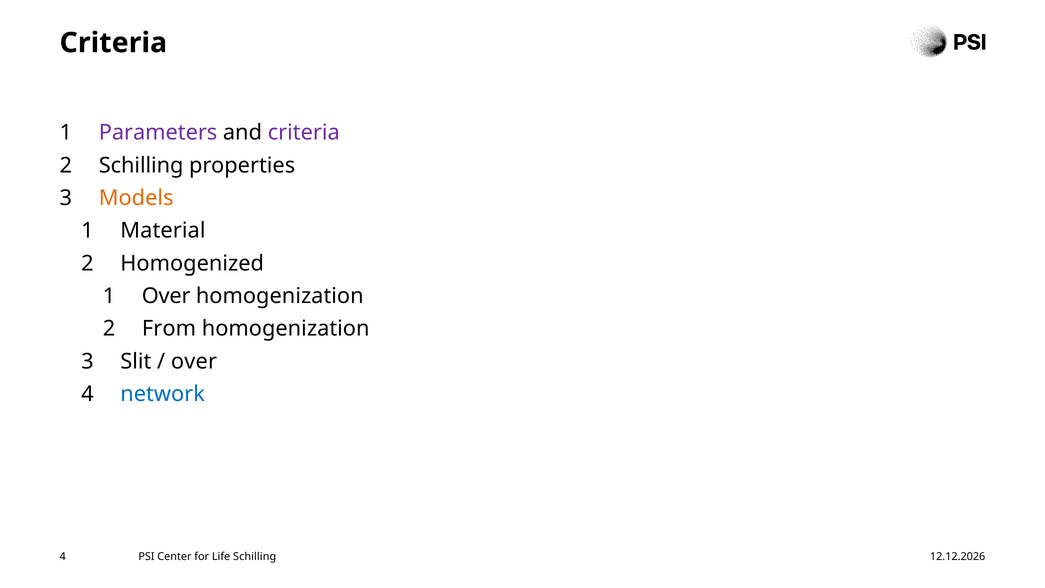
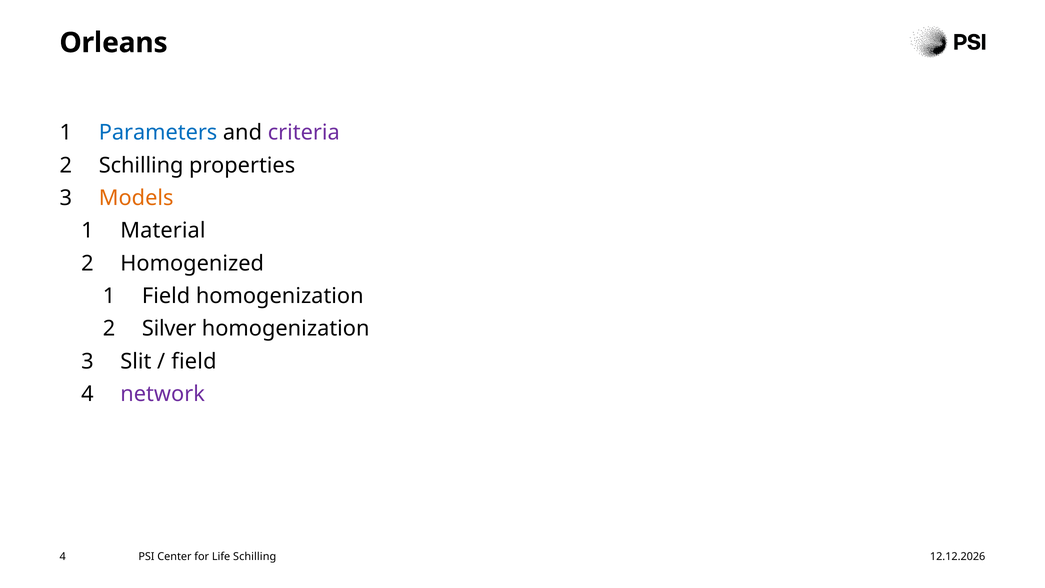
Criteria at (113, 43): Criteria -> Orleans
Parameters colour: purple -> blue
Over at (166, 296): Over -> Field
From: From -> Silver
over at (194, 361): over -> field
network colour: blue -> purple
